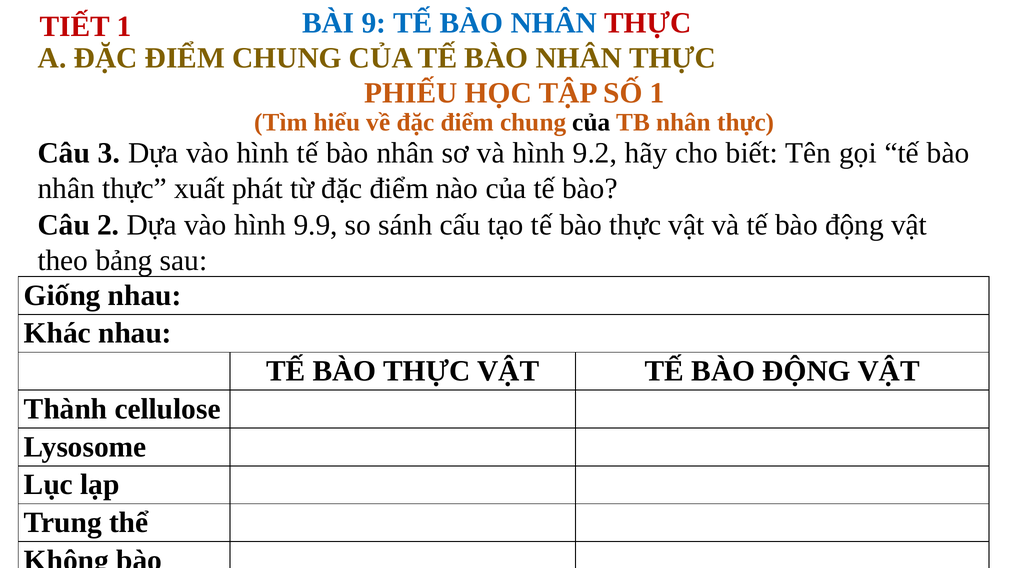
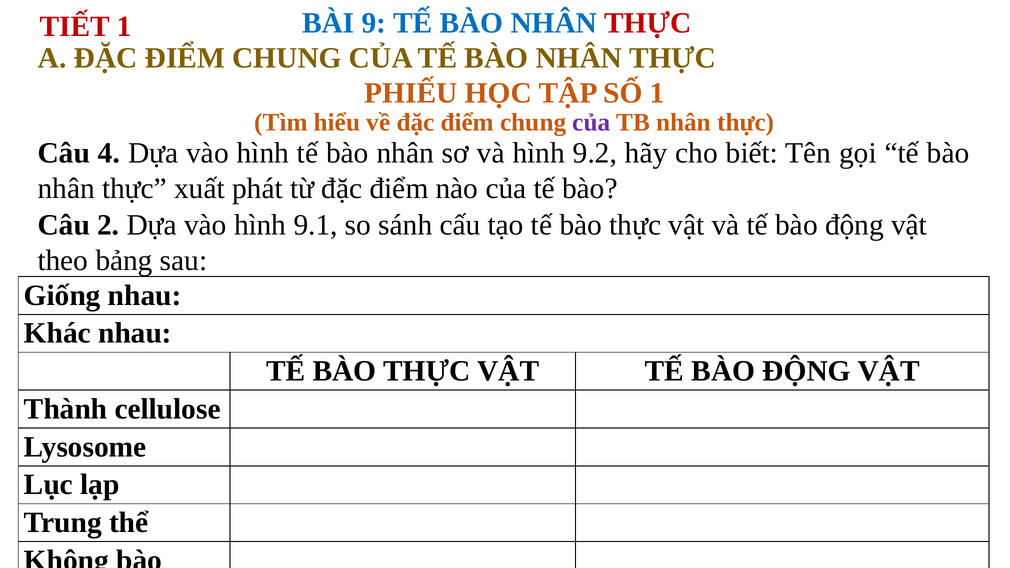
của at (591, 122) colour: black -> purple
3: 3 -> 4
9.9: 9.9 -> 9.1
